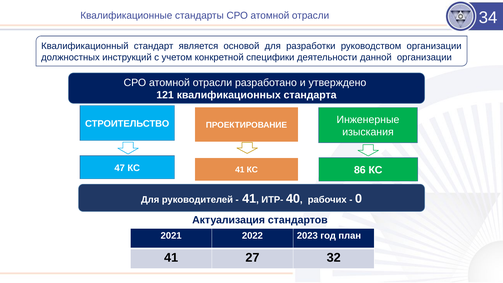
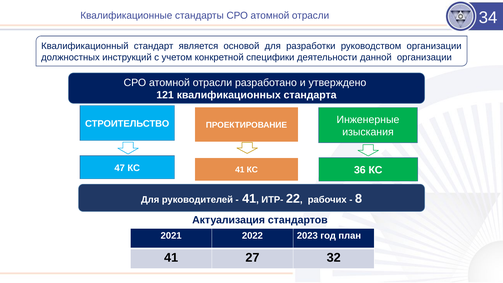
86: 86 -> 36
40: 40 -> 22
0: 0 -> 8
